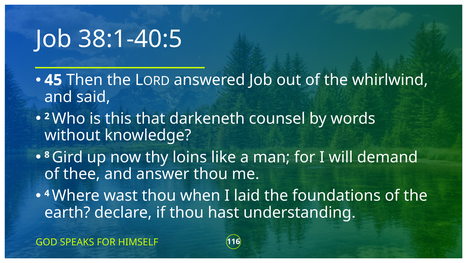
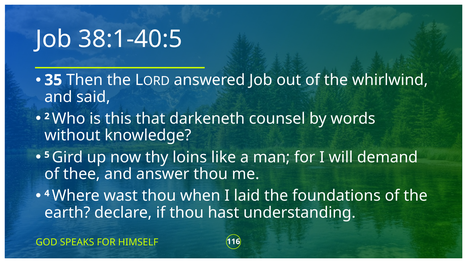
45: 45 -> 35
8: 8 -> 5
